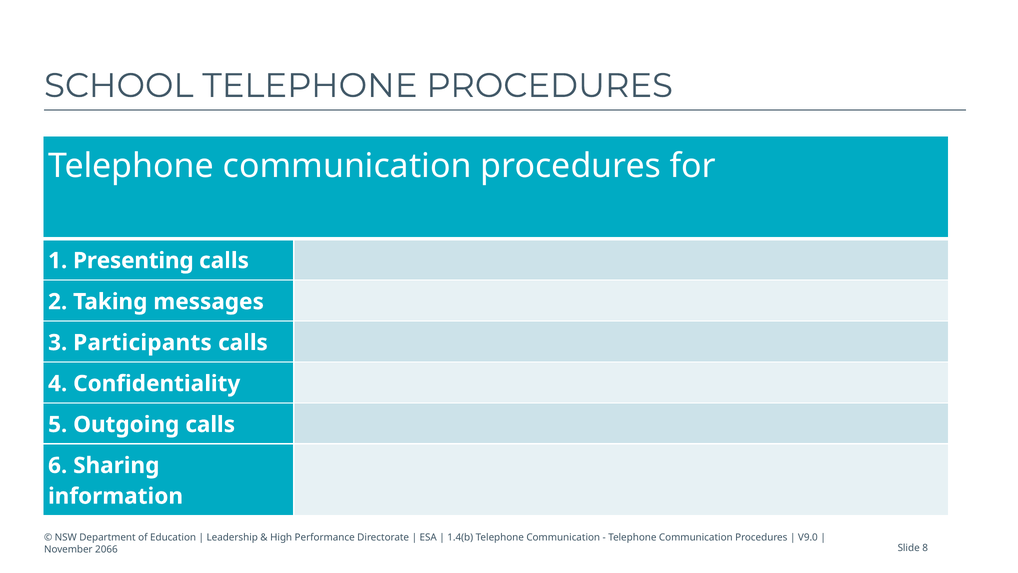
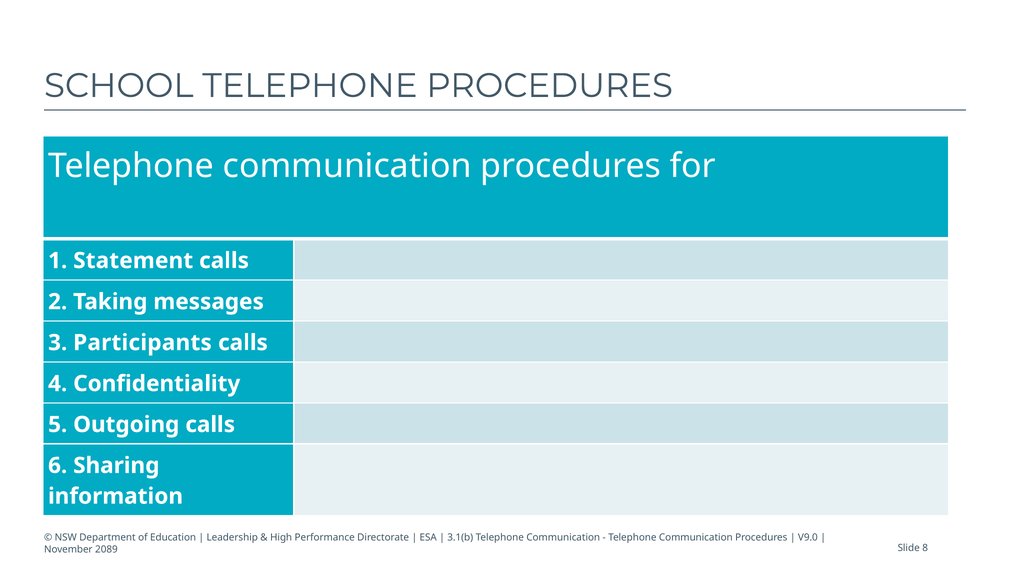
Presenting: Presenting -> Statement
1.4(b: 1.4(b -> 3.1(b
2066: 2066 -> 2089
